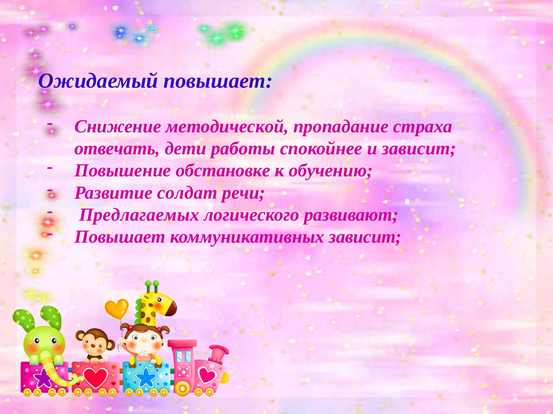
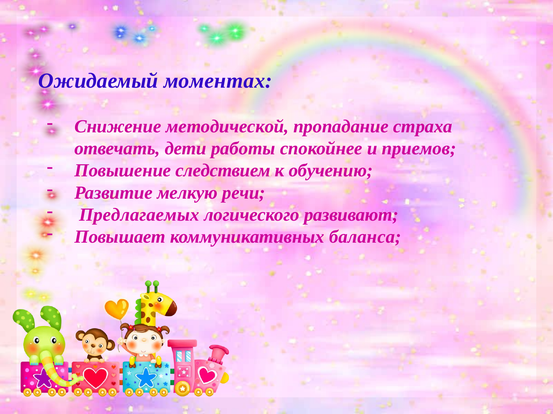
Ожидаемый повышает: повышает -> моментах
и зависит: зависит -> приемов
обстановке: обстановке -> следствием
солдат: солдат -> мелкую
коммуникативных зависит: зависит -> баланса
